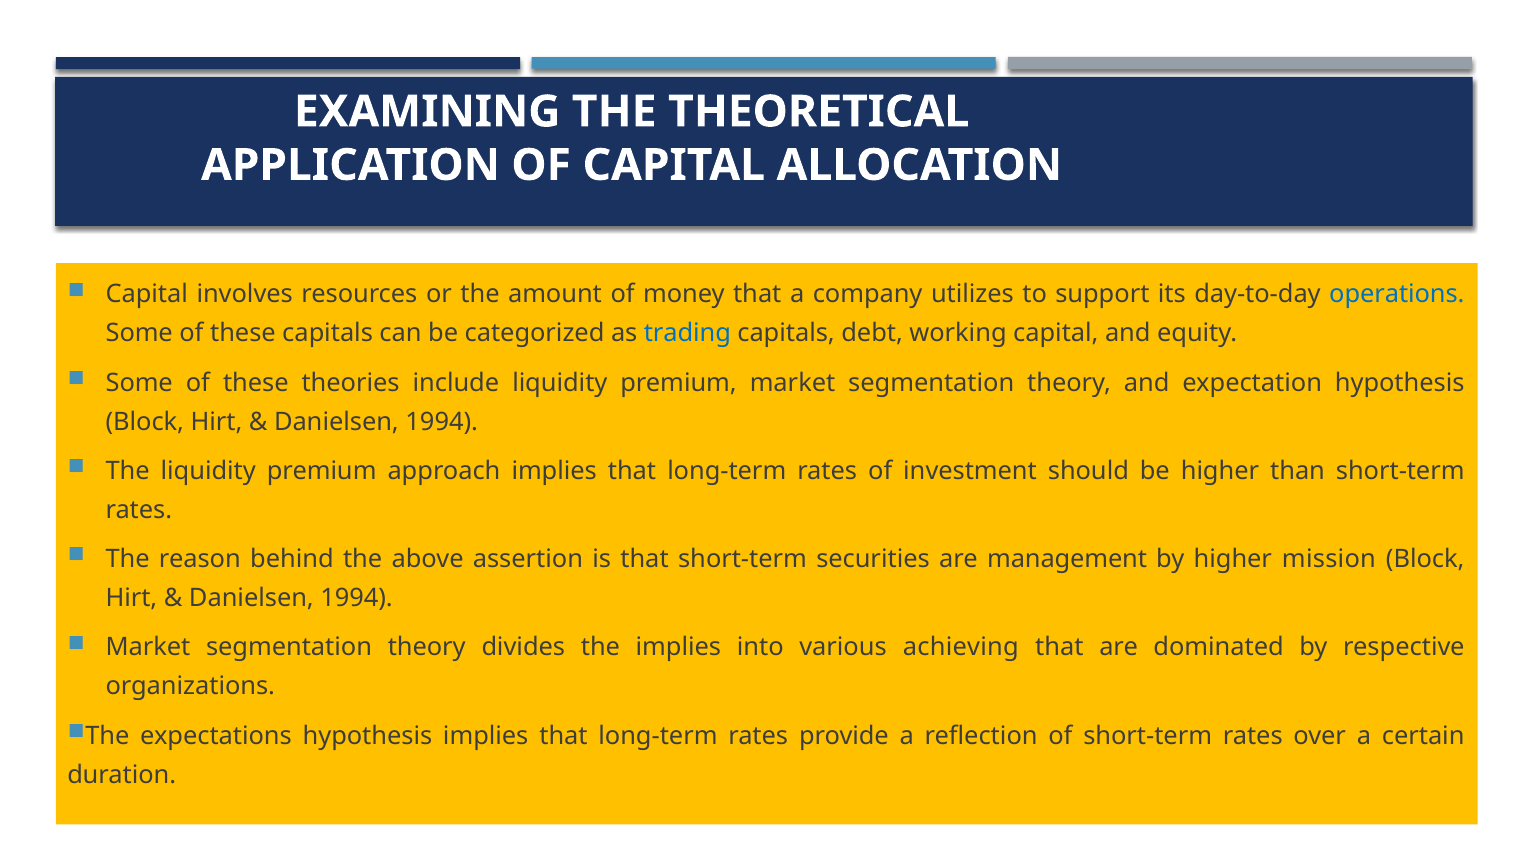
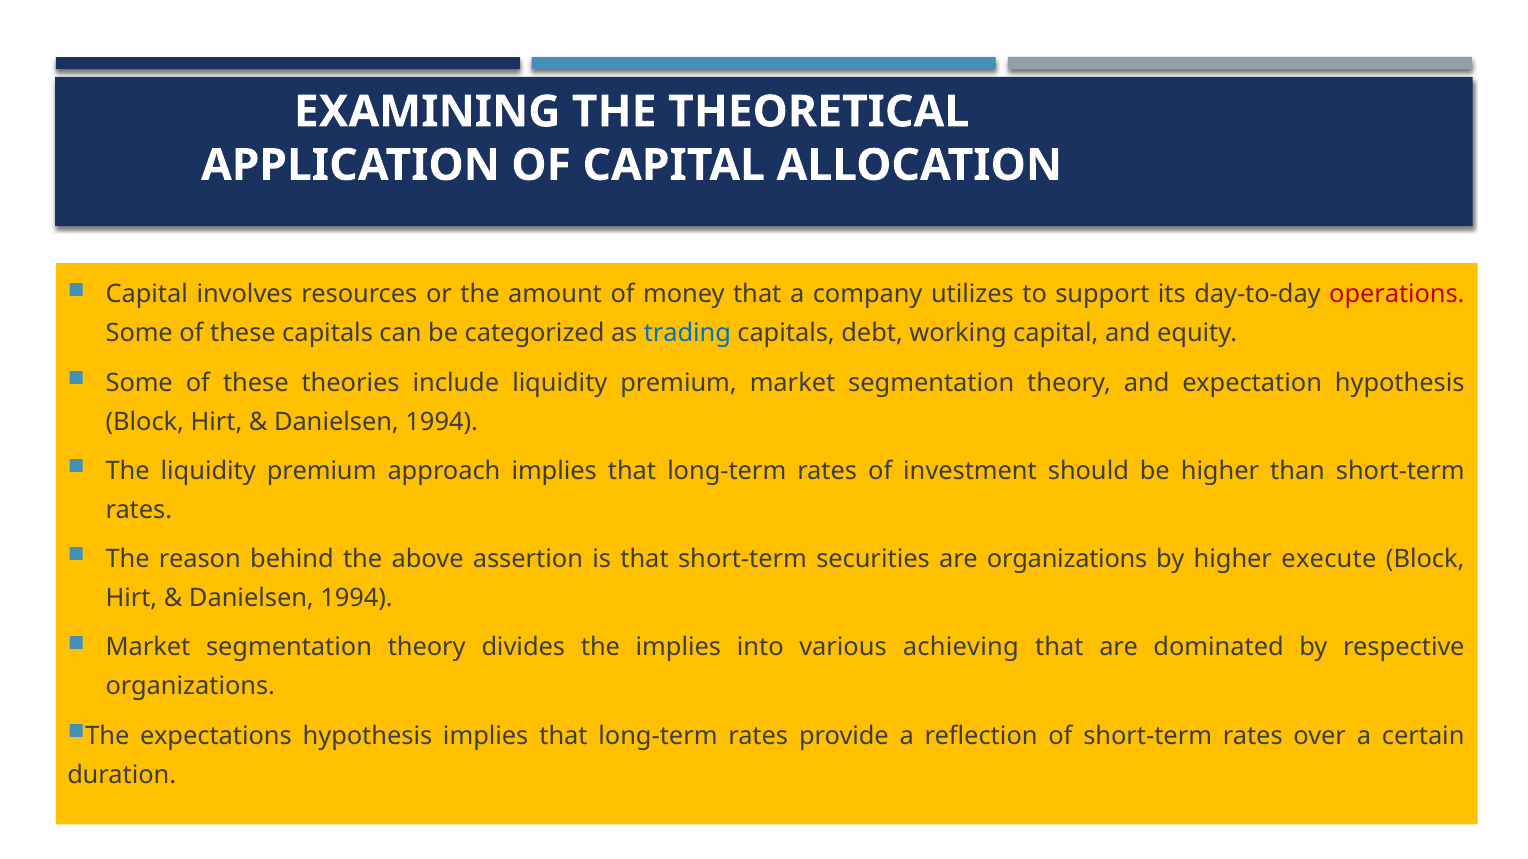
operations colour: blue -> red
are management: management -> organizations
mission: mission -> execute
